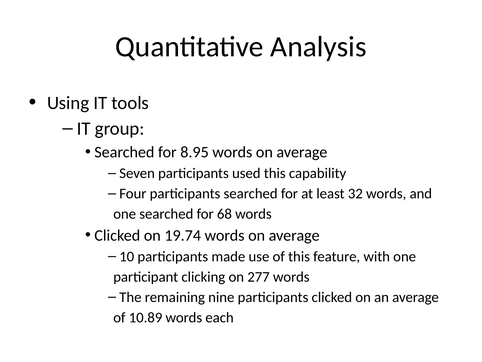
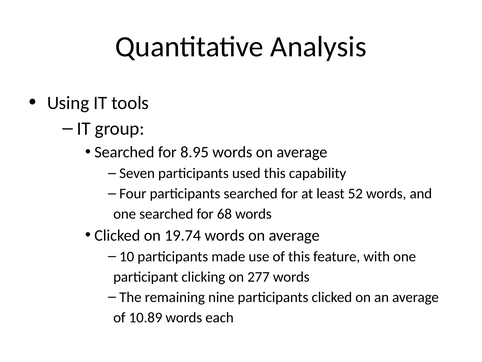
32: 32 -> 52
